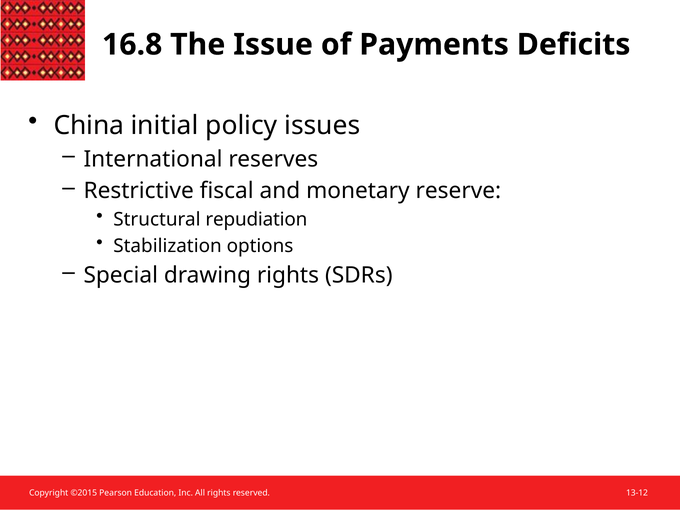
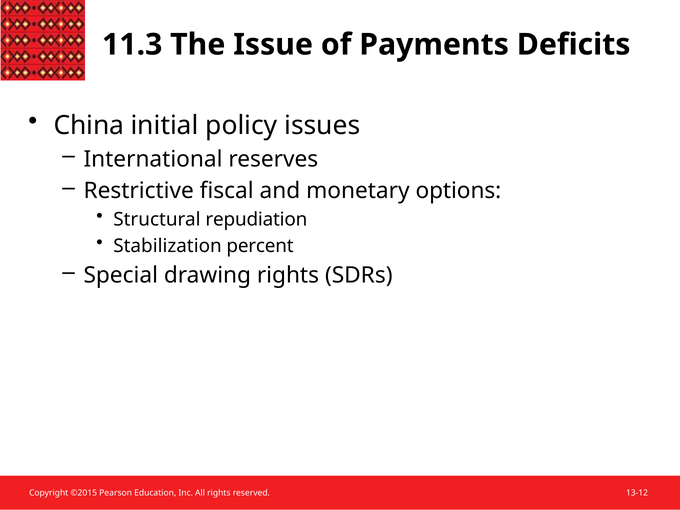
16.8: 16.8 -> 11.3
reserve: reserve -> options
options: options -> percent
